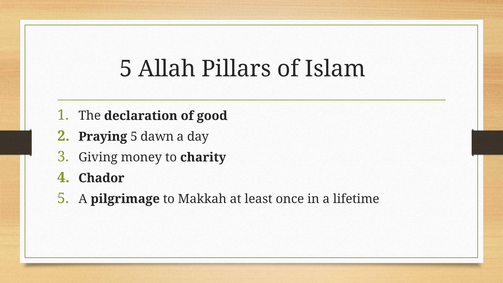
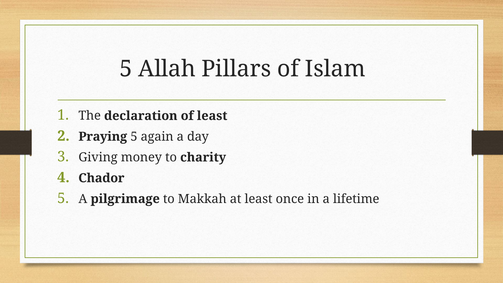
of good: good -> least
dawn: dawn -> again
